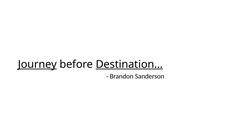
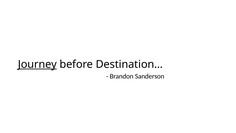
Destination… underline: present -> none
